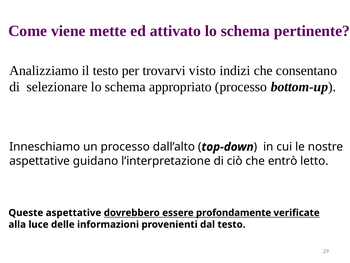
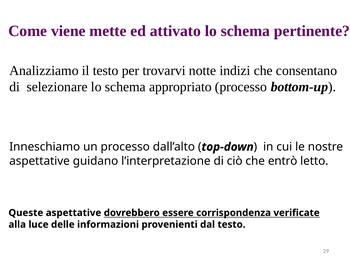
visto: visto -> notte
profondamente: profondamente -> corrispondenza
